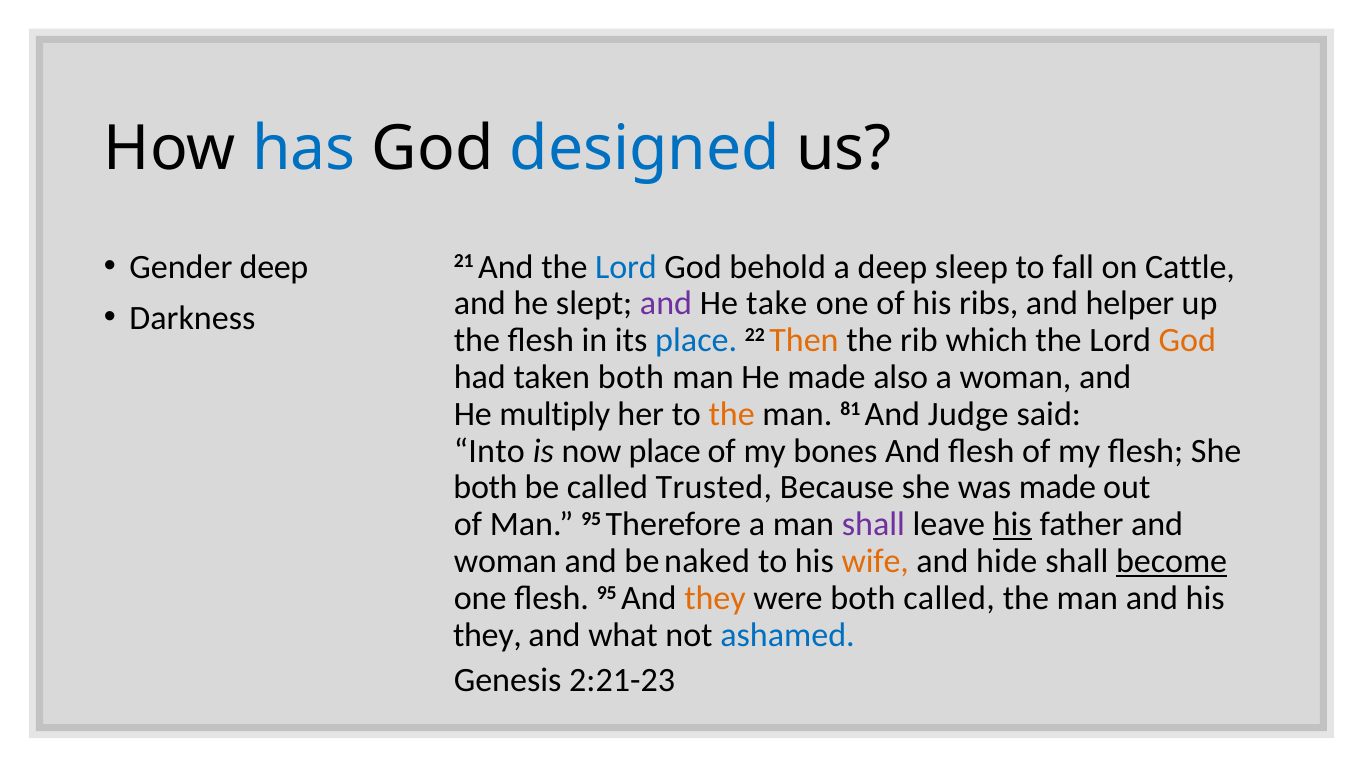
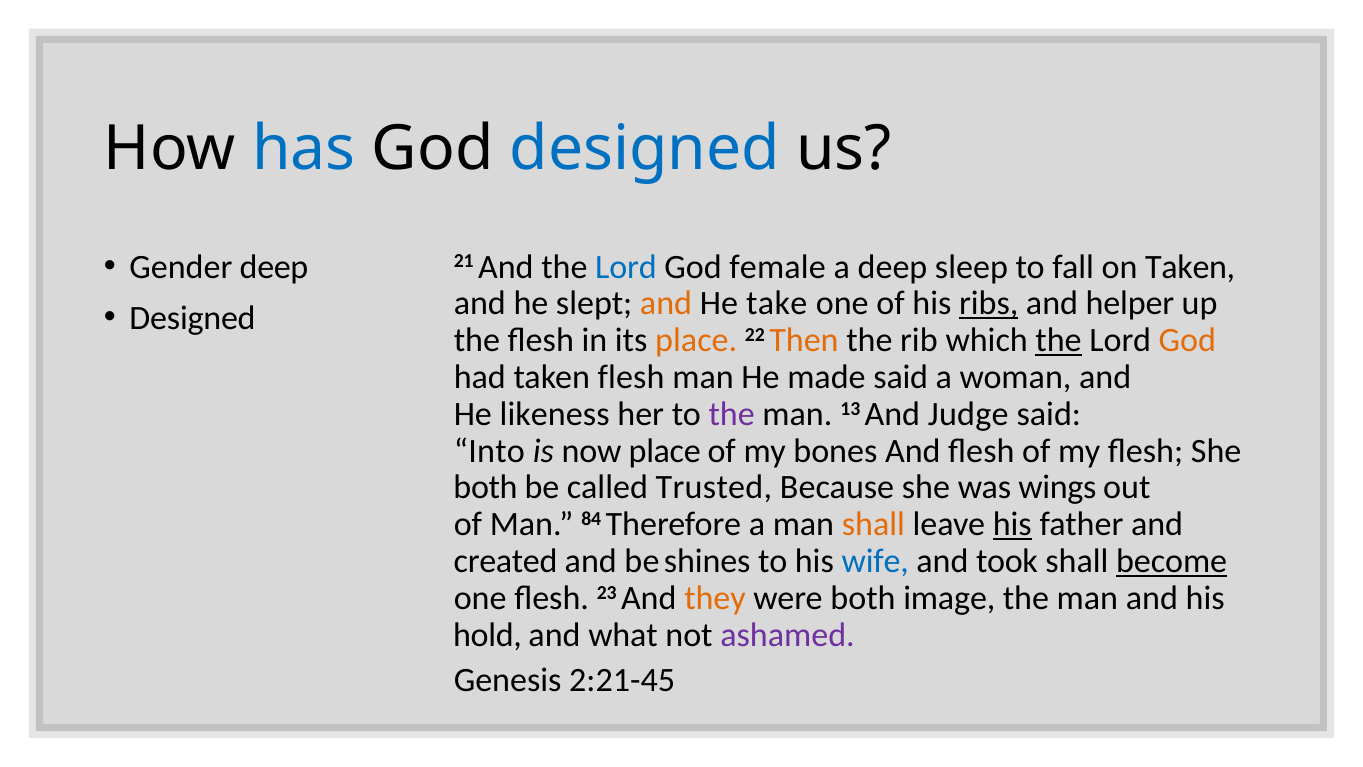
behold: behold -> female
on Cattle: Cattle -> Taken
and at (666, 303) colour: purple -> orange
ribs underline: none -> present
Darkness at (192, 318): Darkness -> Designed
place at (696, 340) colour: blue -> orange
the at (1059, 340) underline: none -> present
taken both: both -> flesh
made also: also -> said
multiply: multiply -> likeness
the at (732, 414) colour: orange -> purple
81: 81 -> 13
was made: made -> wings
Man 95: 95 -> 84
shall at (873, 524) colour: purple -> orange
woman at (505, 561): woman -> created
naked: naked -> shines
wife colour: orange -> blue
hide: hide -> took
flesh 95: 95 -> 23
both called: called -> image
they at (488, 635): they -> hold
ashamed colour: blue -> purple
2:21-23: 2:21-23 -> 2:21-45
